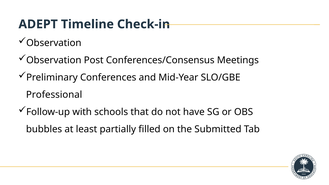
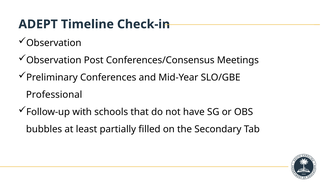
Submitted: Submitted -> Secondary
